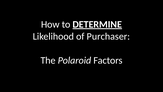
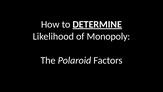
Purchaser: Purchaser -> Monopoly
